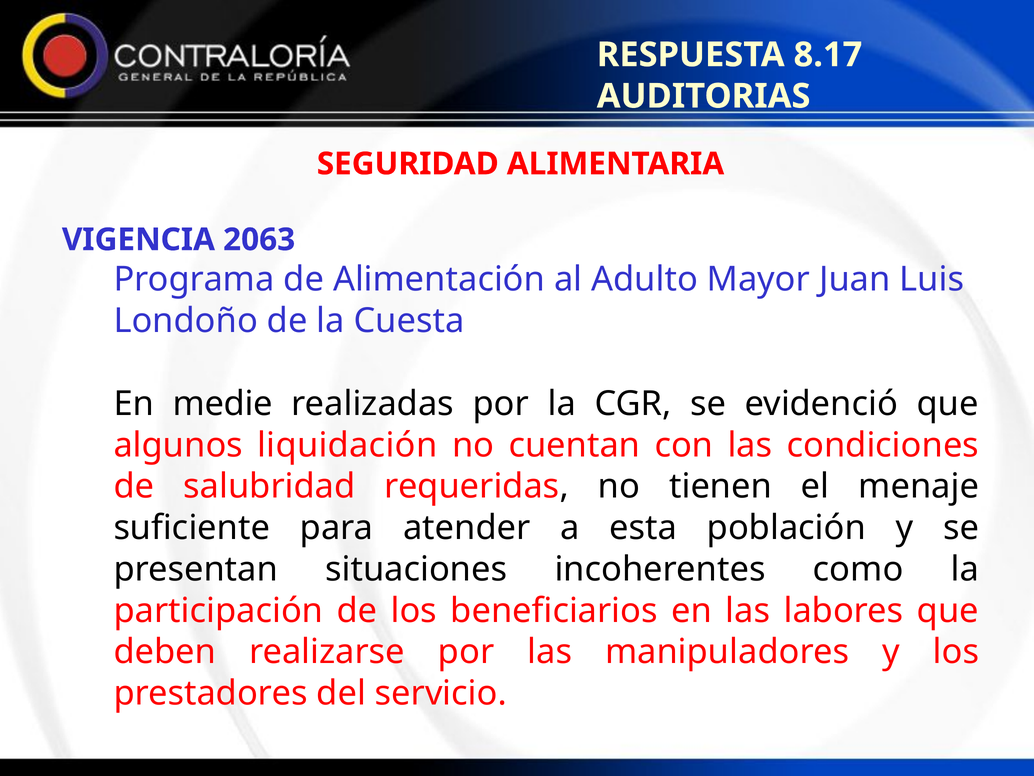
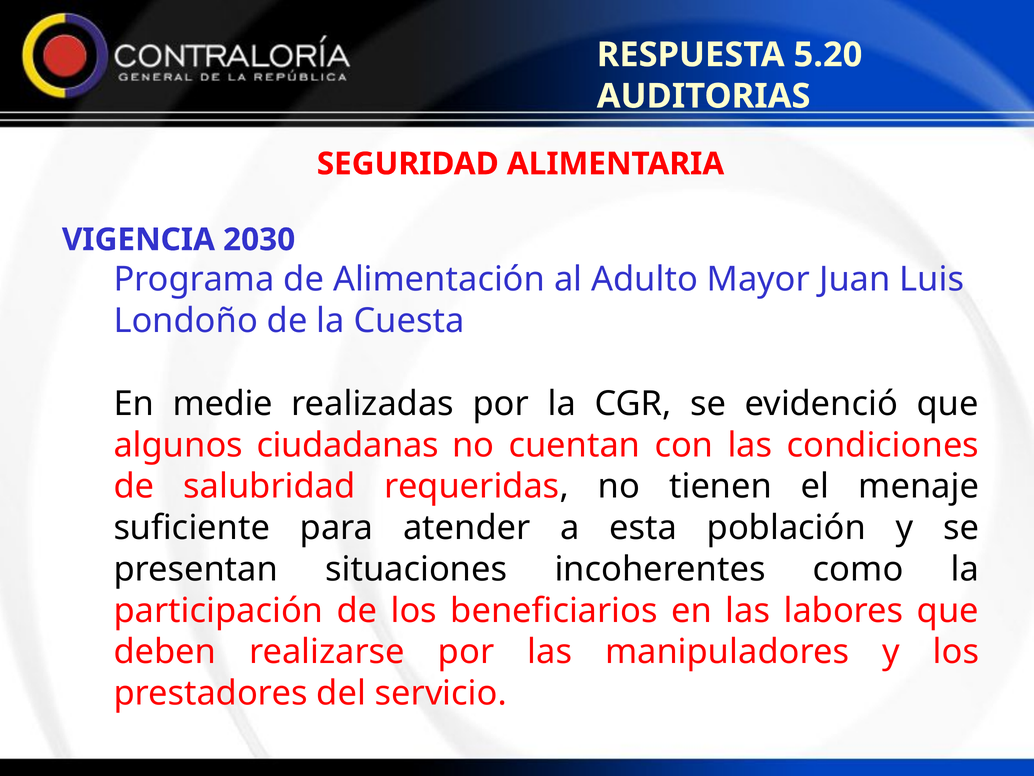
8.17: 8.17 -> 5.20
2063: 2063 -> 2030
liquidación: liquidación -> ciudadanas
